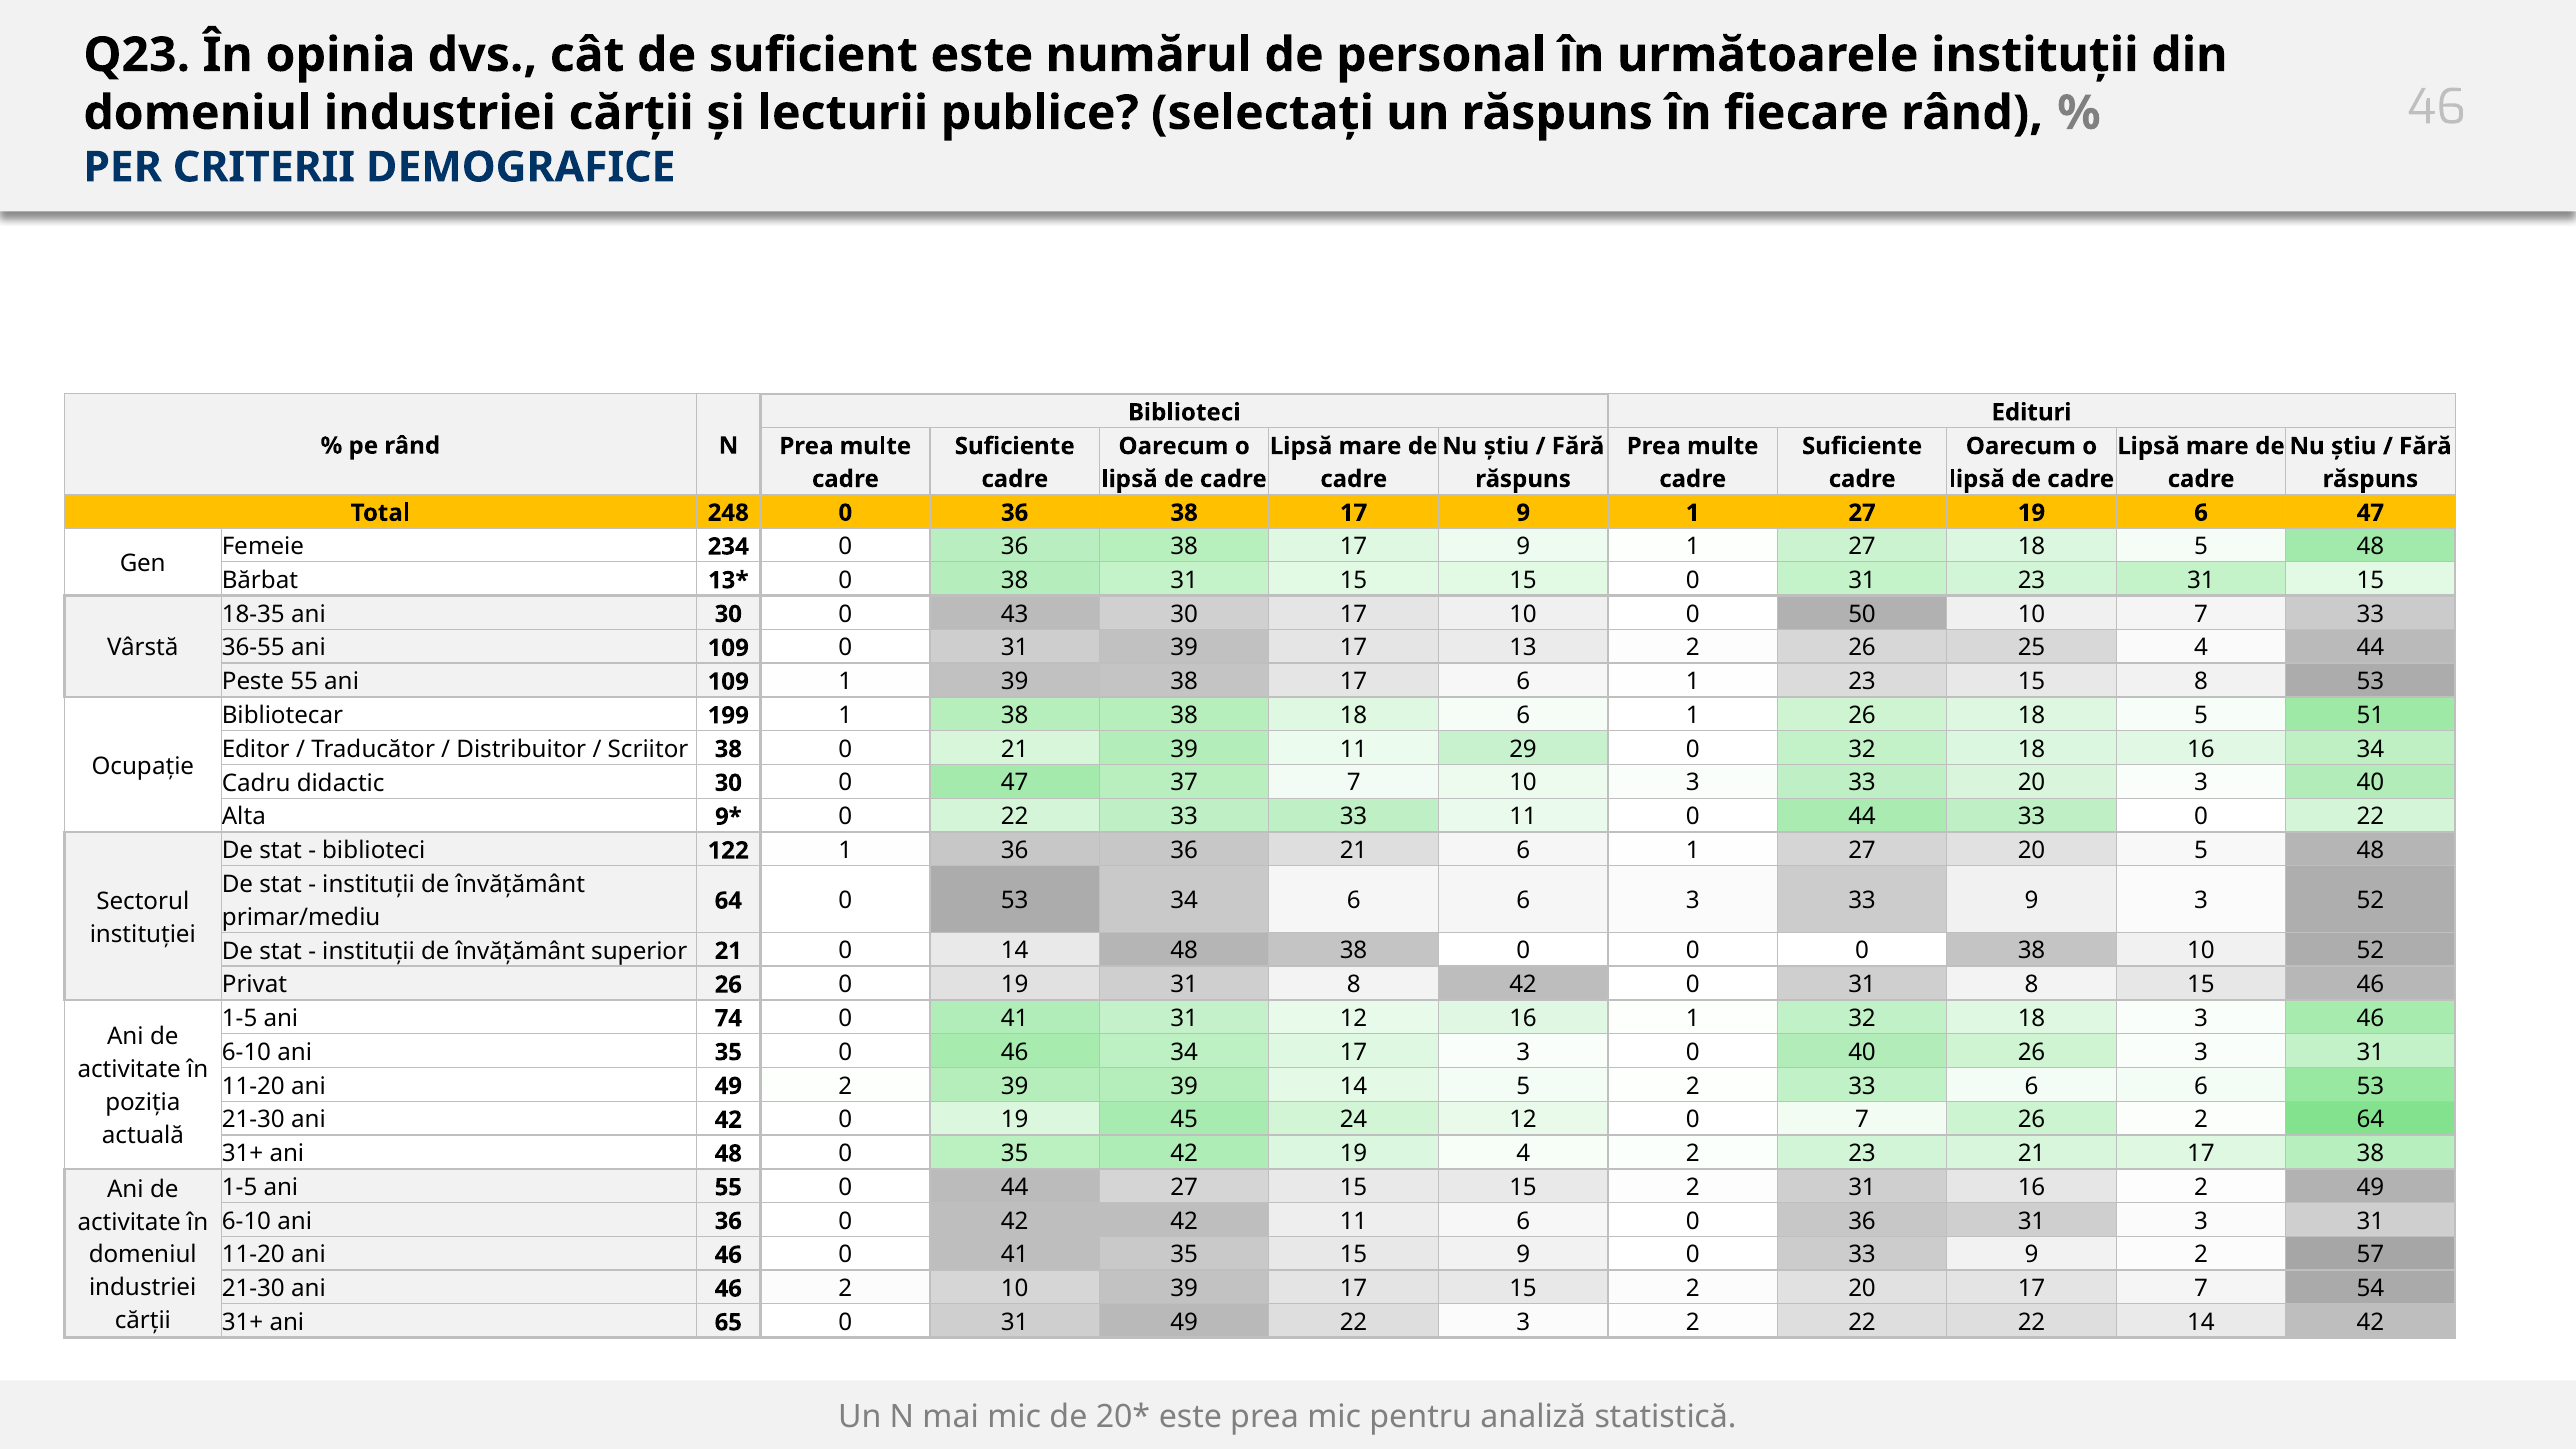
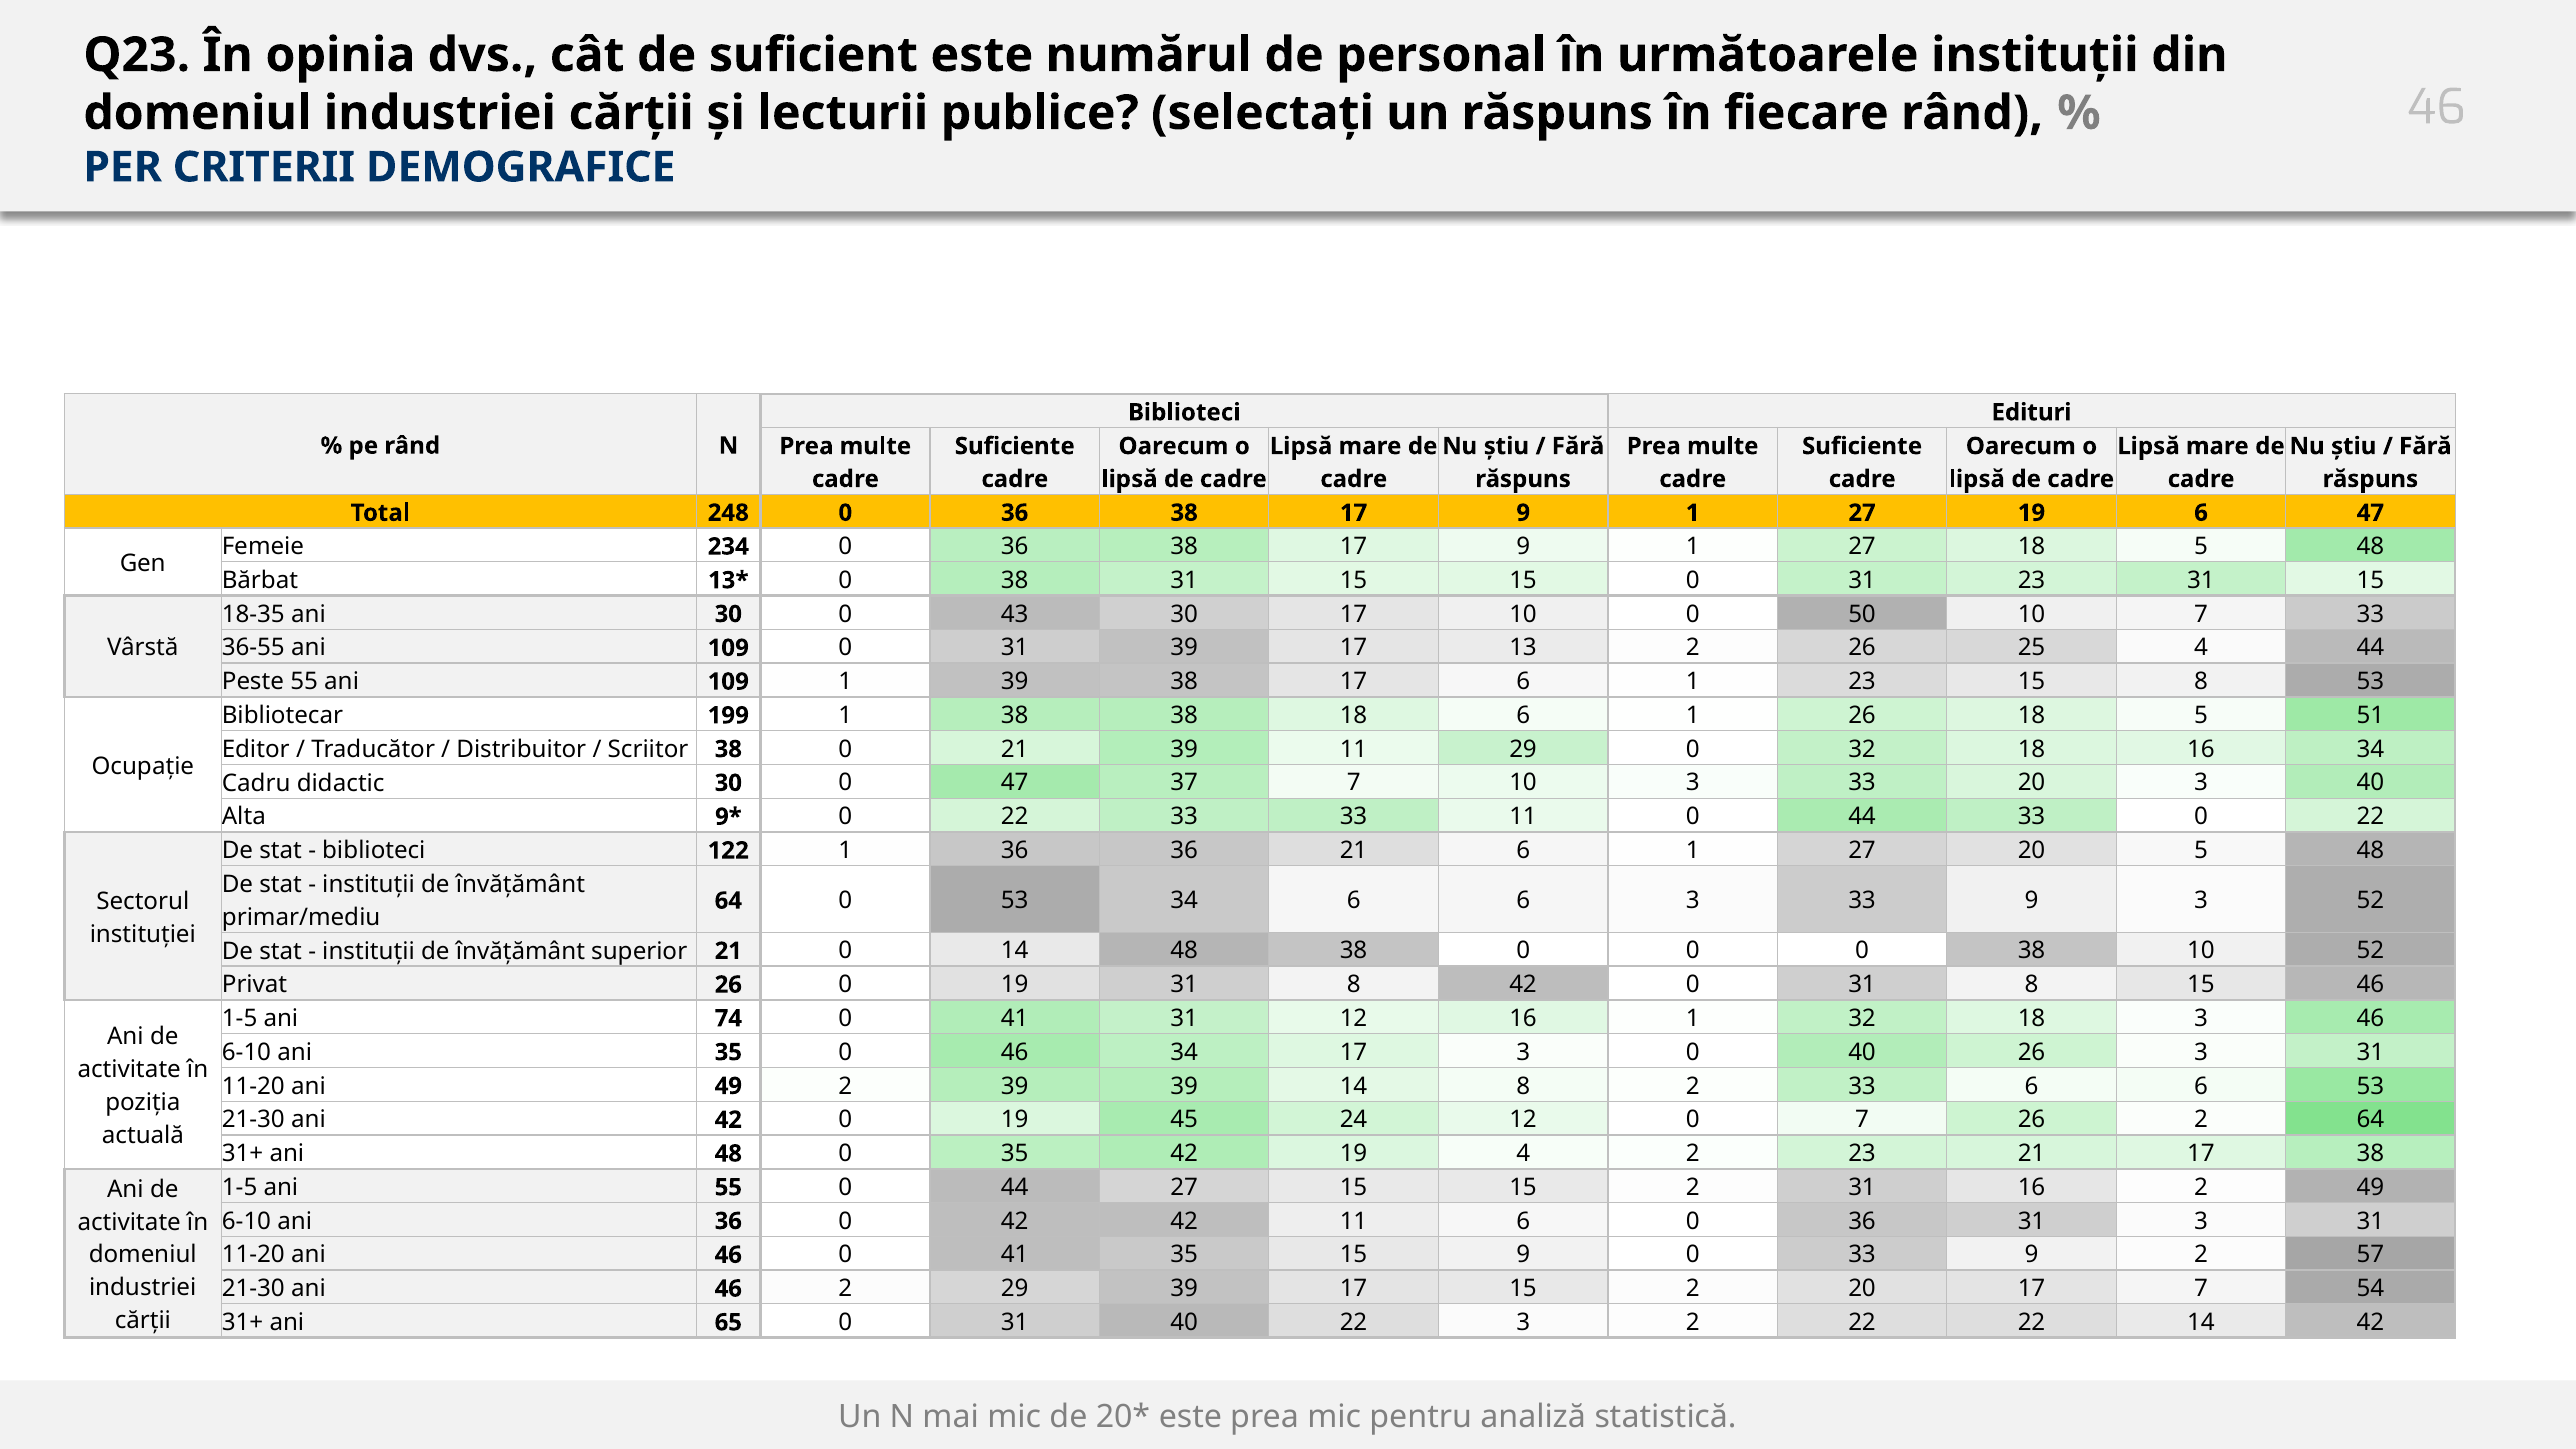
14 5: 5 -> 8
2 10: 10 -> 29
31 49: 49 -> 40
